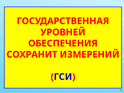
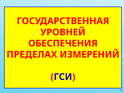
СОХРАНИТ: СОХРАНИТ -> ПРЕДЕЛАХ
